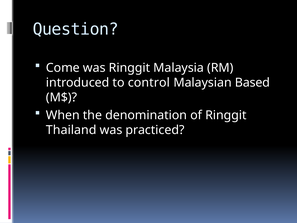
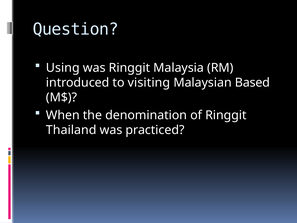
Come: Come -> Using
control: control -> visiting
